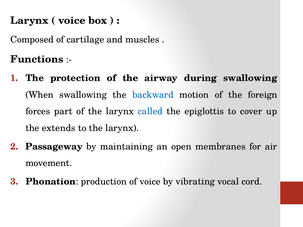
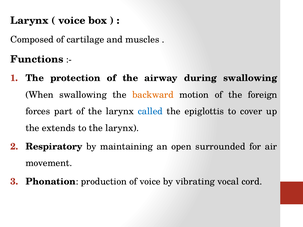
backward colour: blue -> orange
Passageway: Passageway -> Respiratory
membranes: membranes -> surrounded
